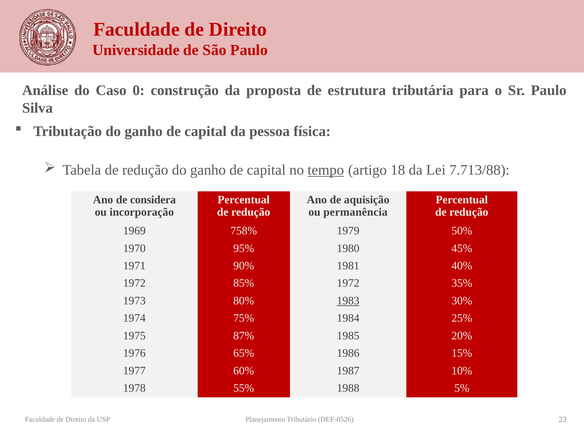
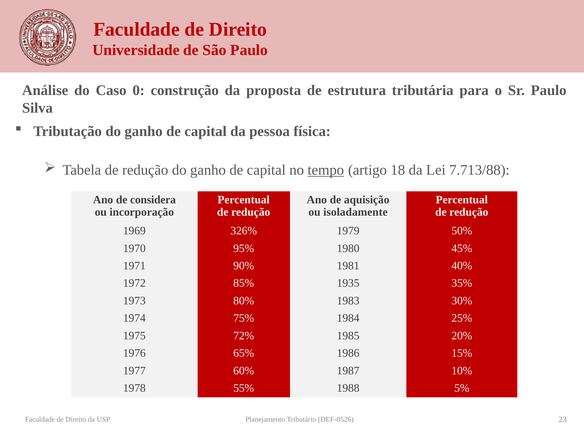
permanência: permanência -> isoladamente
758%: 758% -> 326%
85% 1972: 1972 -> 1935
1983 underline: present -> none
87%: 87% -> 72%
